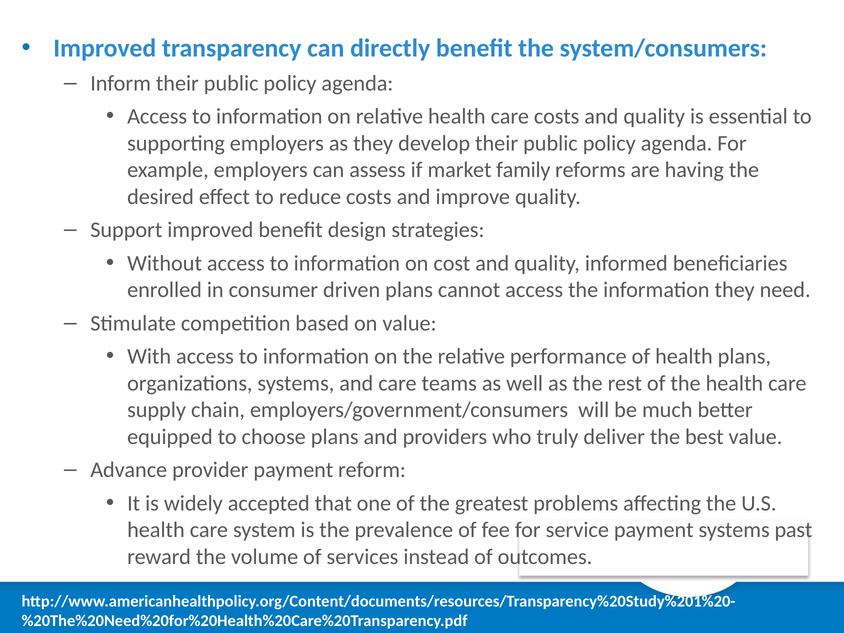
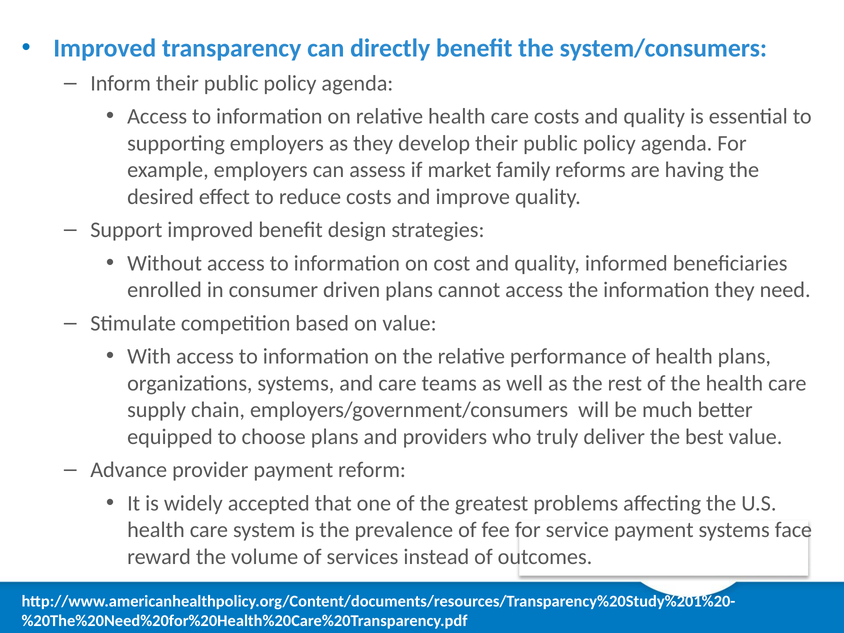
past: past -> face
